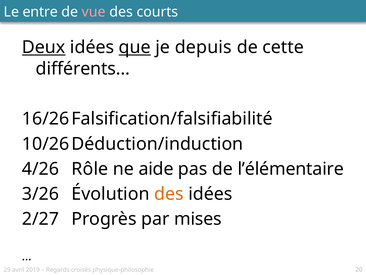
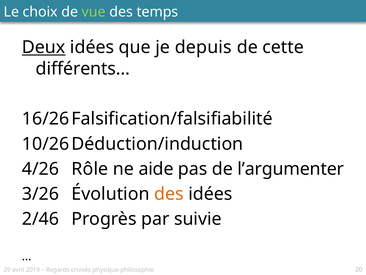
entre: entre -> choix
vue colour: pink -> light green
courts: courts -> temps
que underline: present -> none
l’élémentaire: l’élémentaire -> l’argumenter
2/27: 2/27 -> 2/46
mises: mises -> suivie
